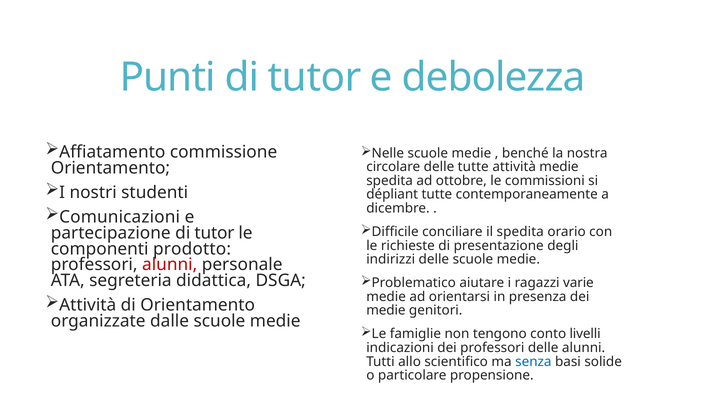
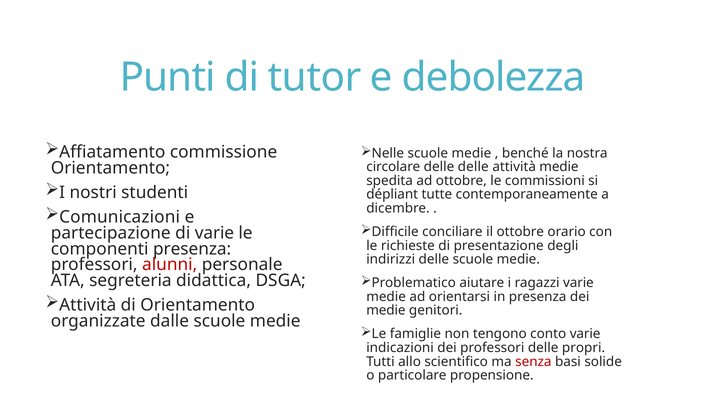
delle tutte: tutte -> delle
il spedita: spedita -> ottobre
partecipazione di tutor: tutor -> varie
componenti prodotto: prodotto -> presenza
conto livelli: livelli -> varie
delle alunni: alunni -> propri
senza colour: blue -> red
